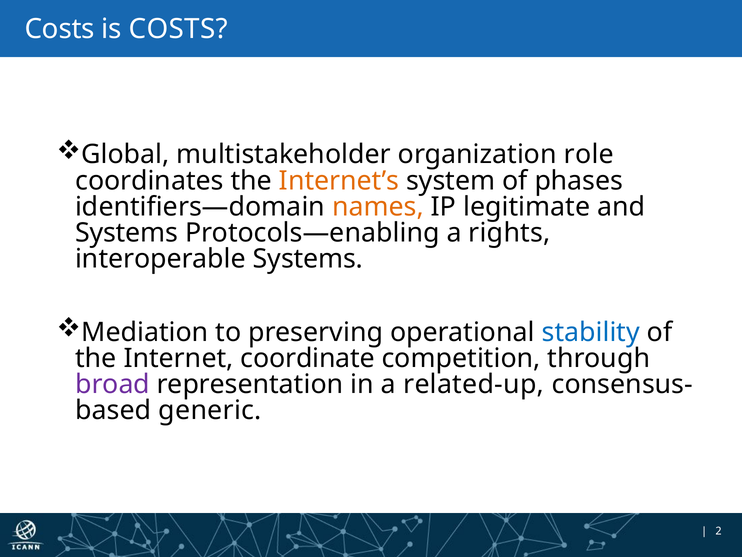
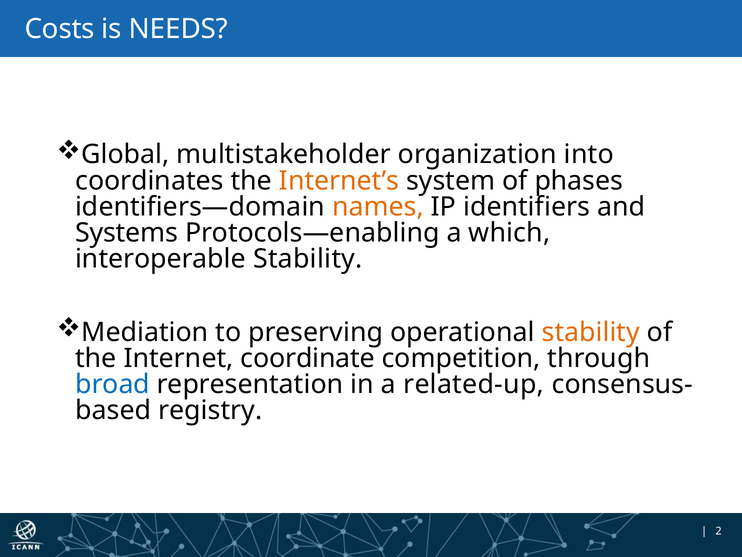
is COSTS: COSTS -> NEEDS
role: role -> into
legitimate: legitimate -> identifiers
rights: rights -> which
interoperable Systems: Systems -> Stability
stability at (591, 332) colour: blue -> orange
broad colour: purple -> blue
generic: generic -> registry
